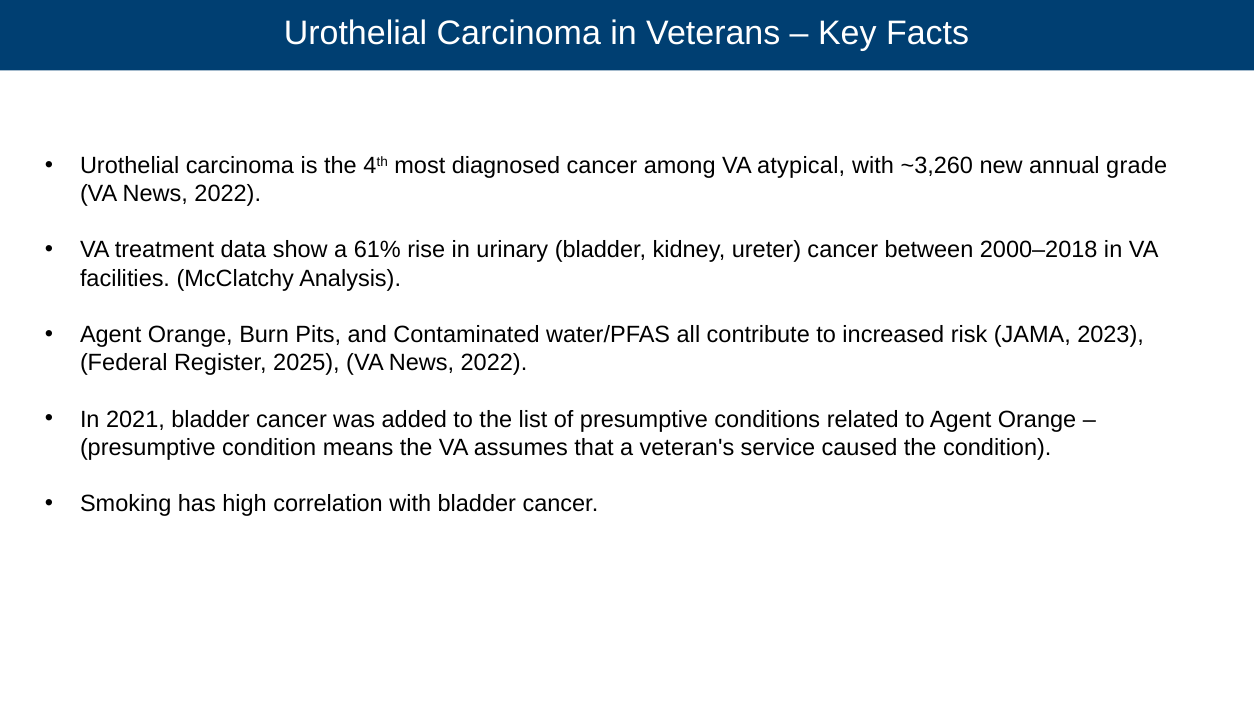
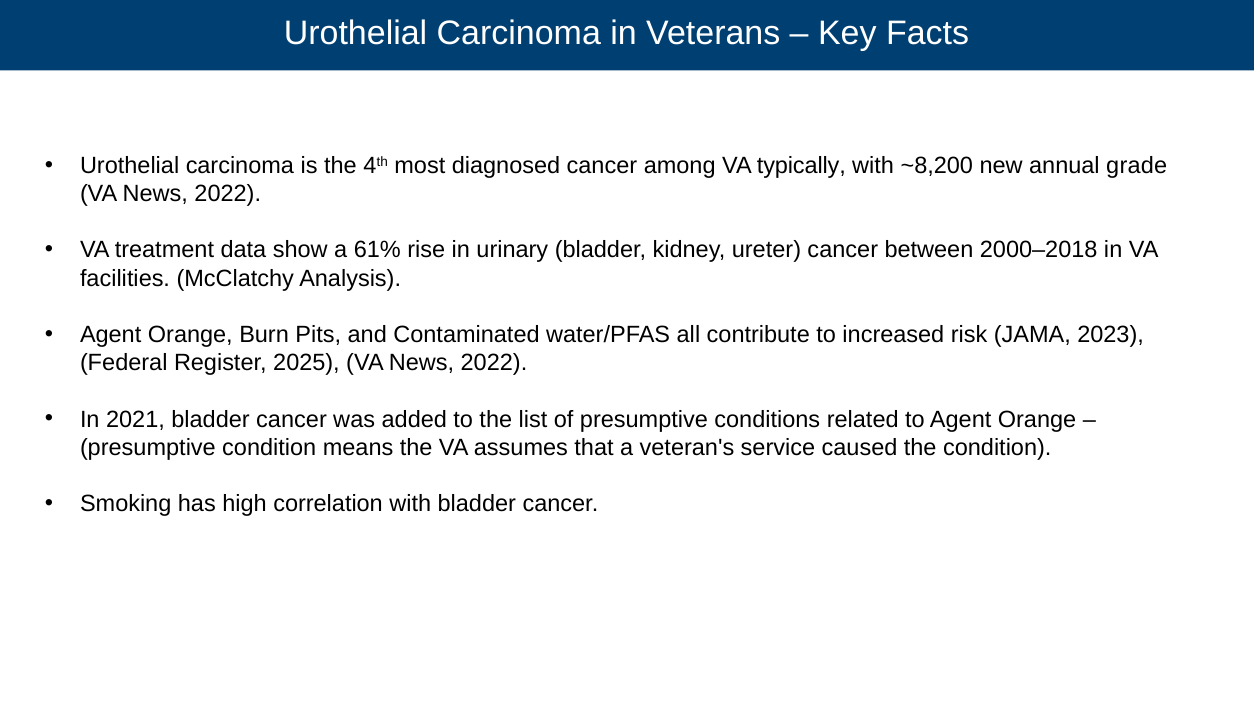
atypical: atypical -> typically
~3,260: ~3,260 -> ~8,200
